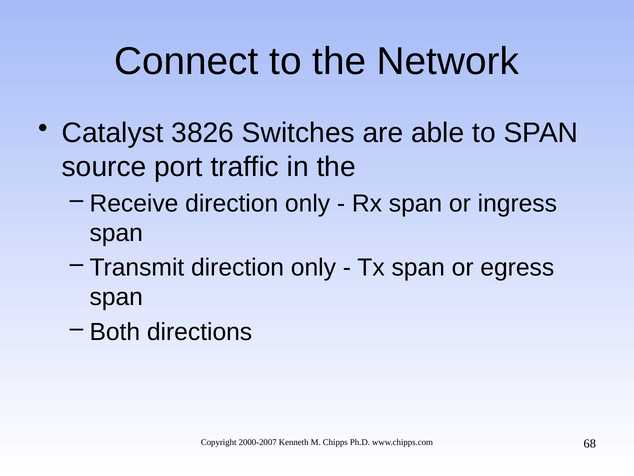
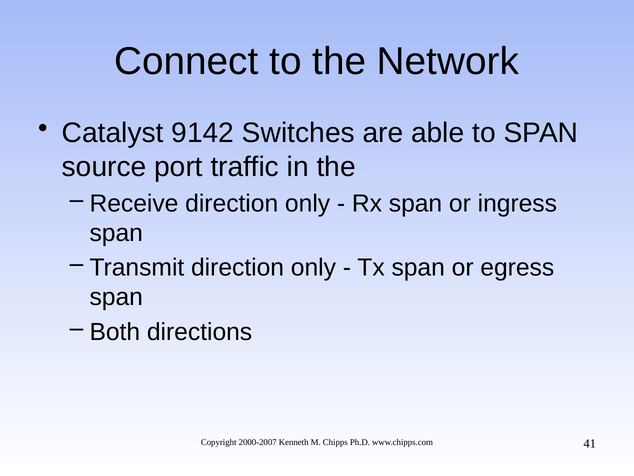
3826: 3826 -> 9142
68: 68 -> 41
